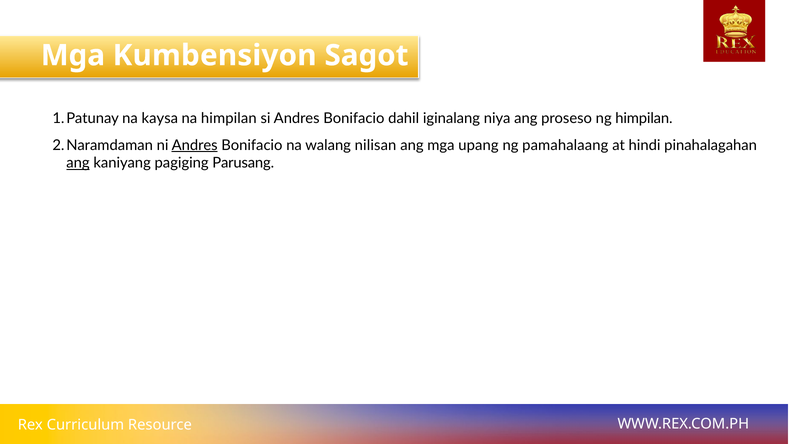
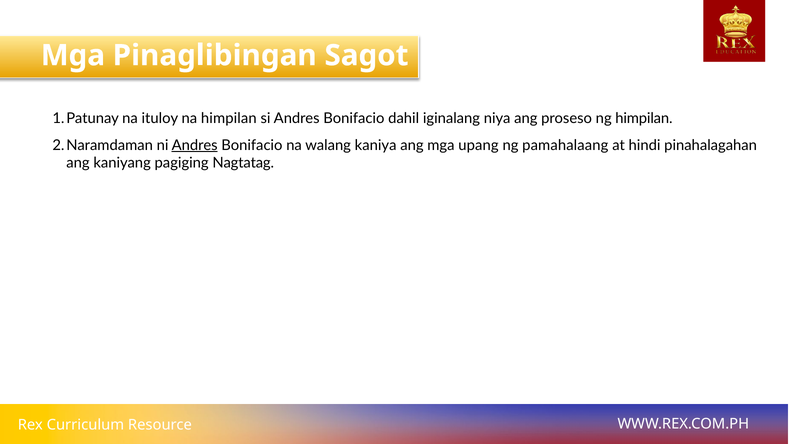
Kumbensiyon: Kumbensiyon -> Pinaglibingan
kaysa: kaysa -> ituloy
nilisan: nilisan -> kaniya
ang at (78, 163) underline: present -> none
Parusang: Parusang -> Nagtatag
